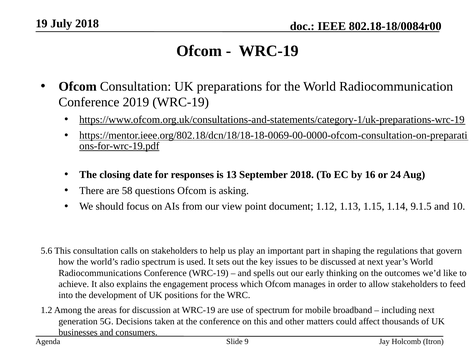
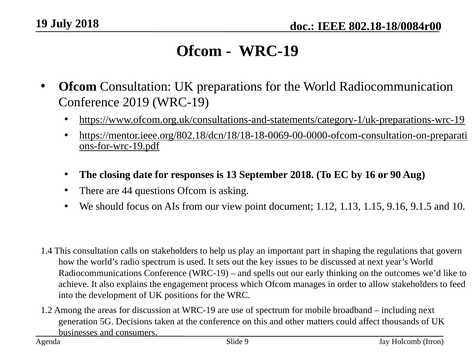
24: 24 -> 90
58: 58 -> 44
1.14: 1.14 -> 9.16
5.6: 5.6 -> 1.4
